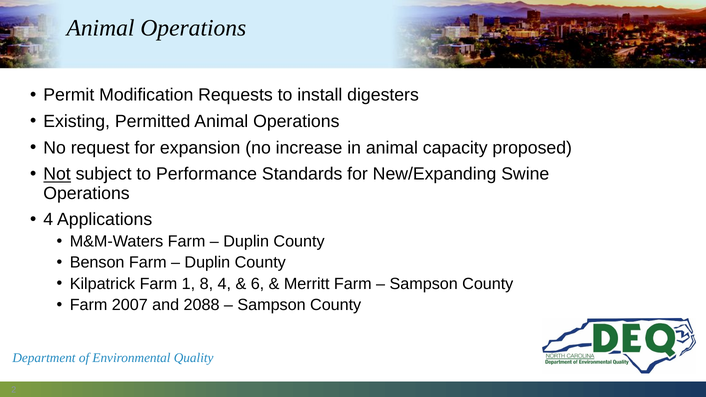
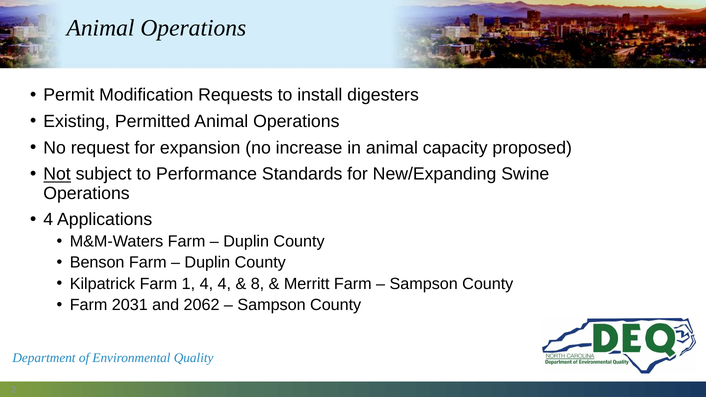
1 8: 8 -> 4
6: 6 -> 8
2007: 2007 -> 2031
2088: 2088 -> 2062
